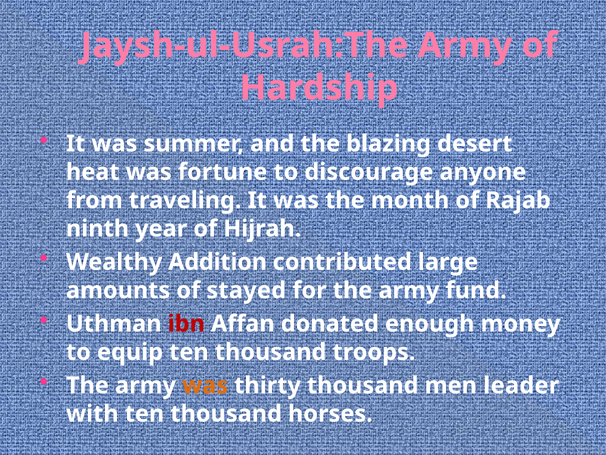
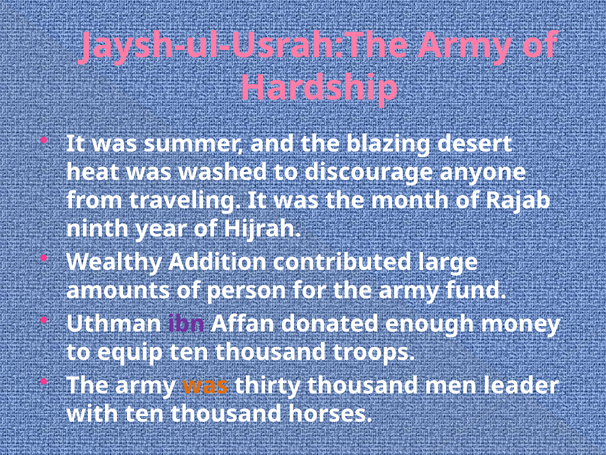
fortune: fortune -> washed
stayed: stayed -> person
ibn colour: red -> purple
